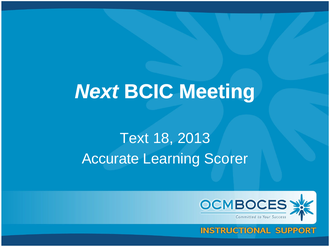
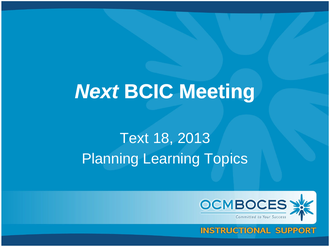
Accurate: Accurate -> Planning
Scorer: Scorer -> Topics
